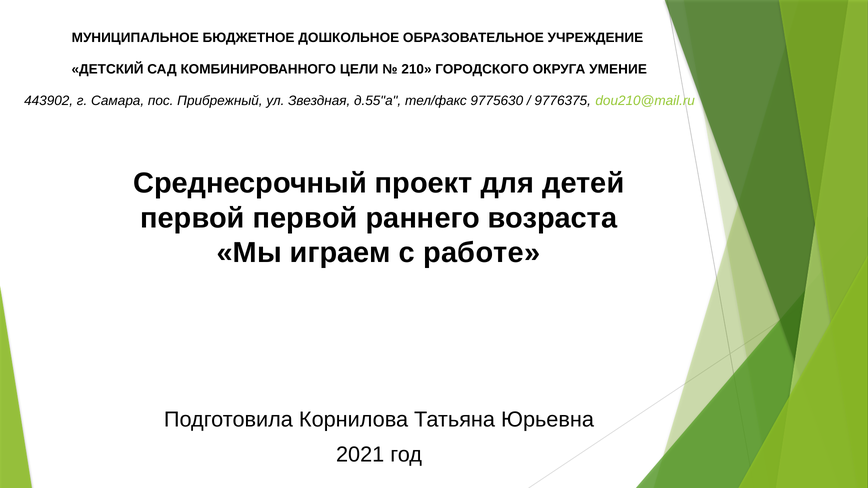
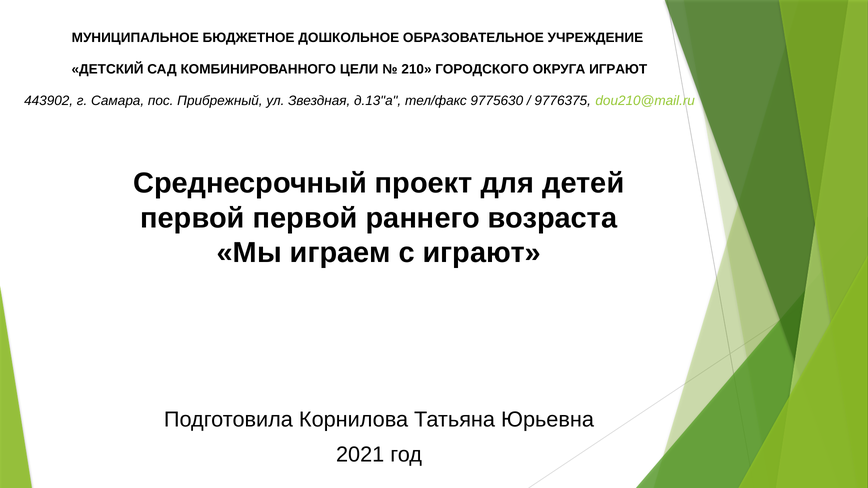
ОКРУГА УМЕНИЕ: УМЕНИЕ -> ИГРАЮТ
д.55"а: д.55"а -> д.13"а
с работе: работе -> играют
